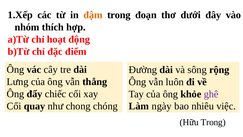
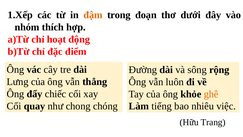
ghê colour: purple -> orange
ngày: ngày -> tiếng
Hữu Trong: Trong -> Trang
